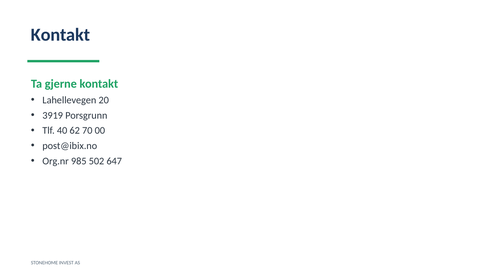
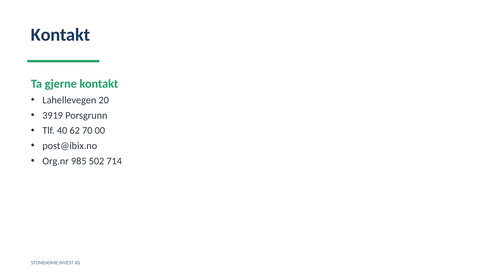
647: 647 -> 714
